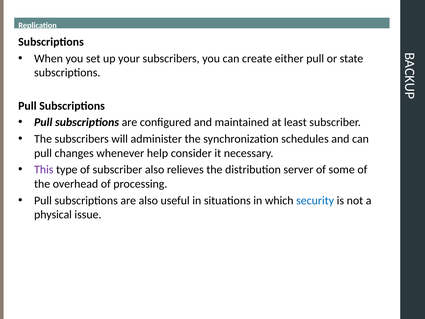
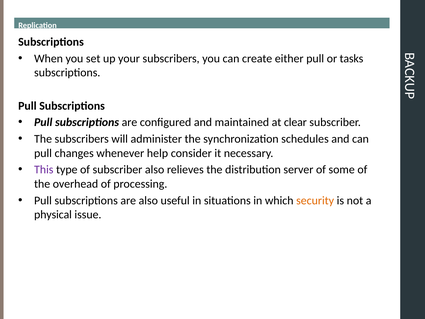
state: state -> tasks
least: least -> clear
security colour: blue -> orange
